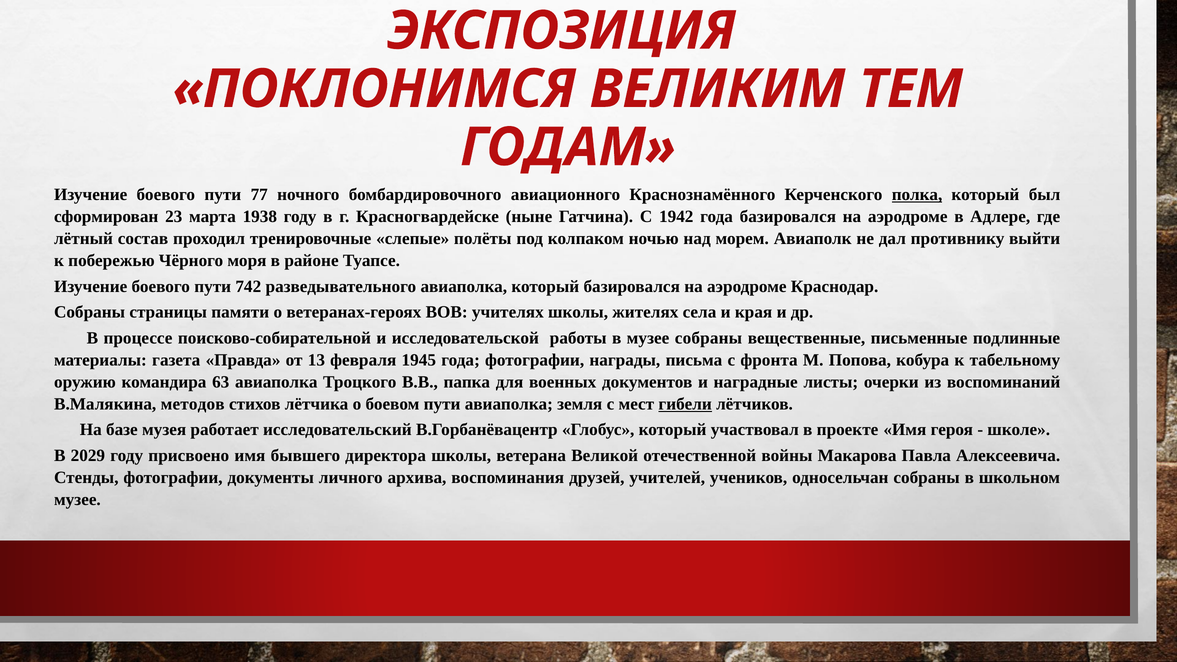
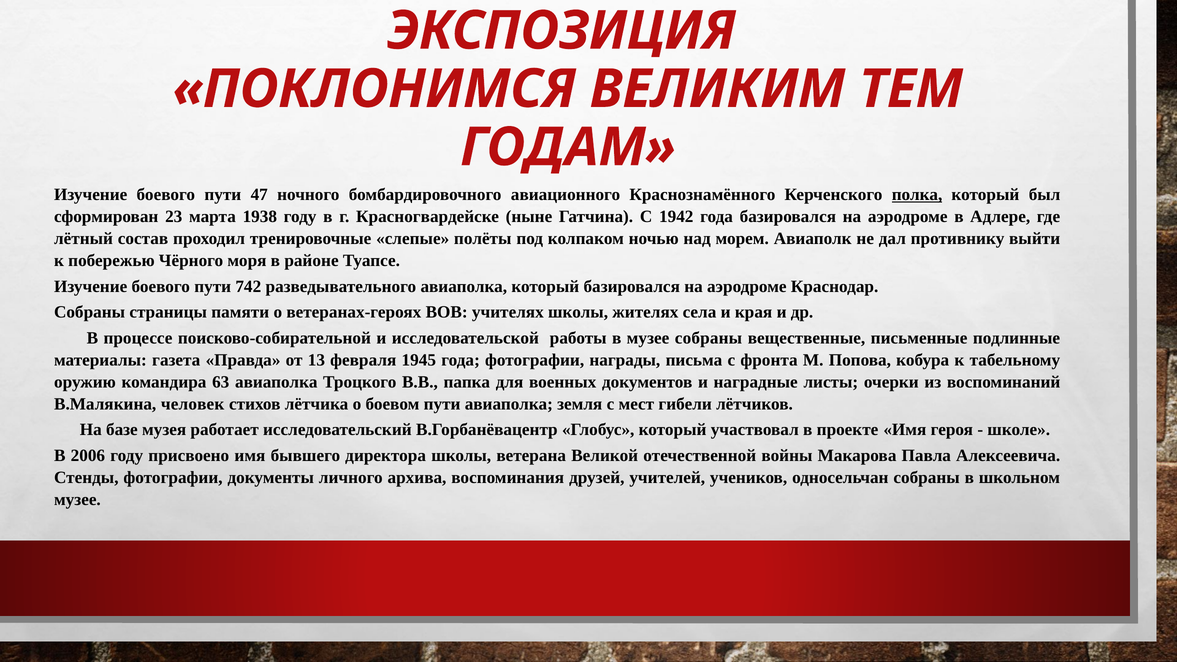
77: 77 -> 47
методов: методов -> человек
гибели underline: present -> none
2029: 2029 -> 2006
